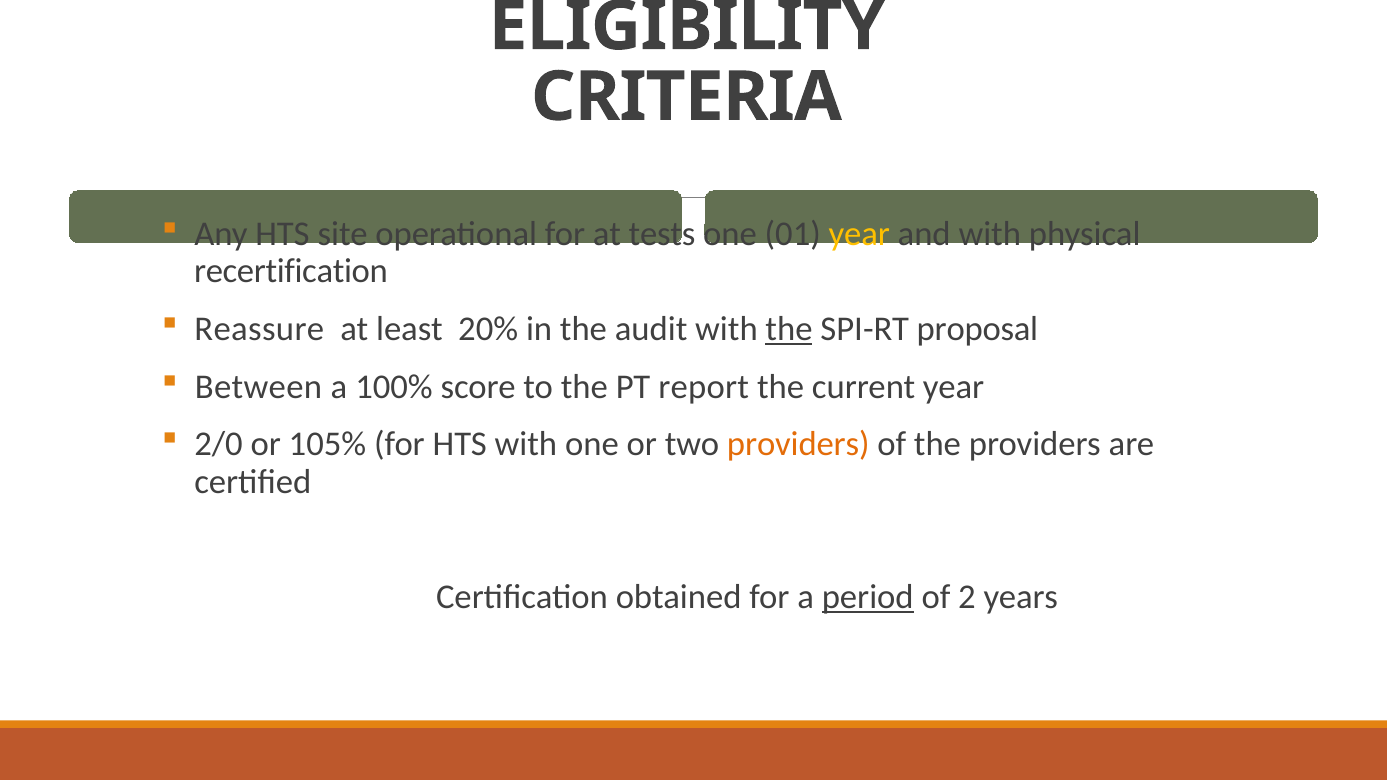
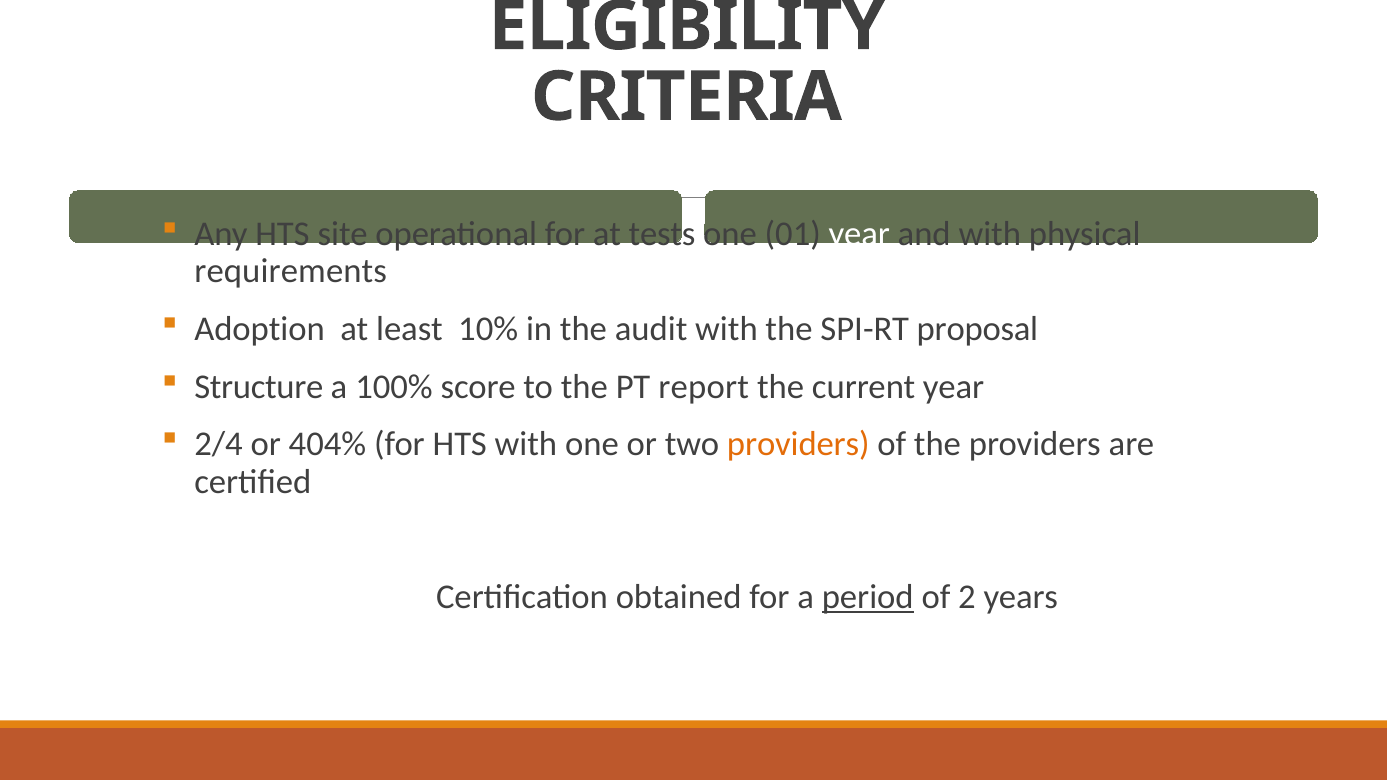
year at (859, 234) colour: yellow -> white
recertification: recertification -> requirements
Reassure: Reassure -> Adoption
20%: 20% -> 10%
the at (789, 329) underline: present -> none
Between: Between -> Structure
2/0: 2/0 -> 2/4
105%: 105% -> 404%
